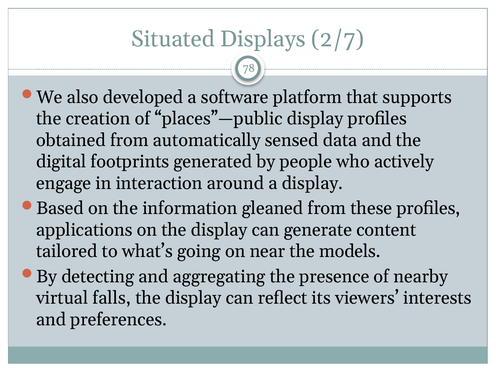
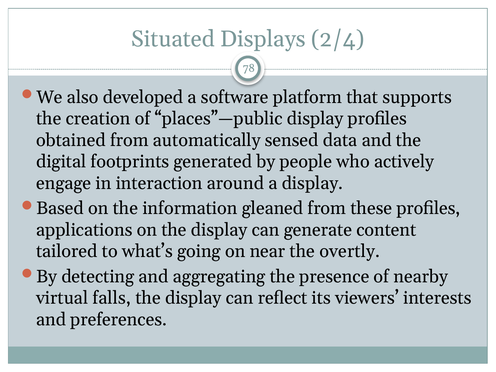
2/7: 2/7 -> 2/4
models: models -> overtly
